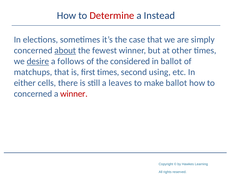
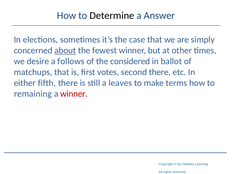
Determine colour: red -> black
Instead: Instead -> Answer
desire underline: present -> none
first times: times -> votes
second using: using -> there
cells: cells -> fifth
make ballot: ballot -> terms
concerned at (33, 94): concerned -> remaining
